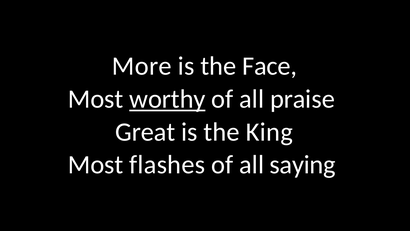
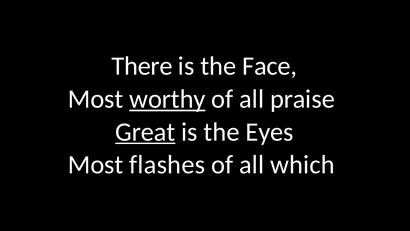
More: More -> There
Great underline: none -> present
King: King -> Eyes
saying: saying -> which
